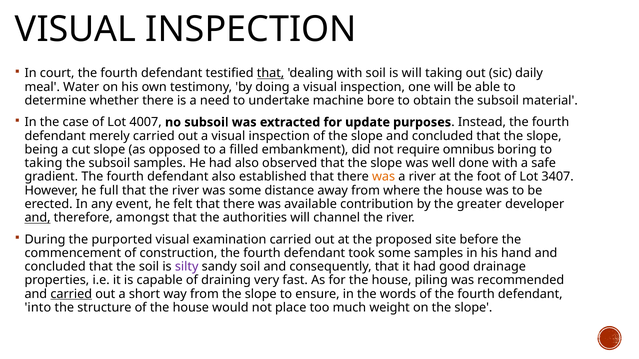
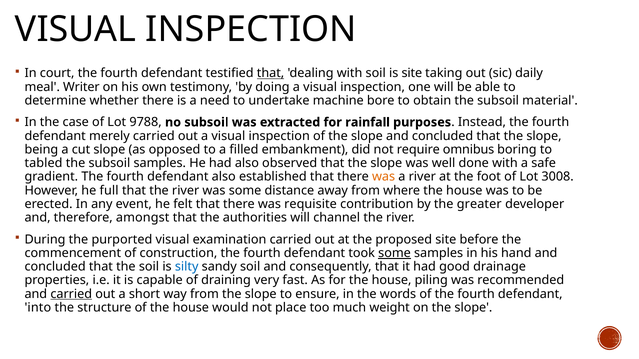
is will: will -> site
Water: Water -> Writer
4007: 4007 -> 9788
update: update -> rainfall
taking at (43, 163): taking -> tabled
3407: 3407 -> 3008
available: available -> requisite
and at (38, 218) underline: present -> none
some at (395, 253) underline: none -> present
silty colour: purple -> blue
